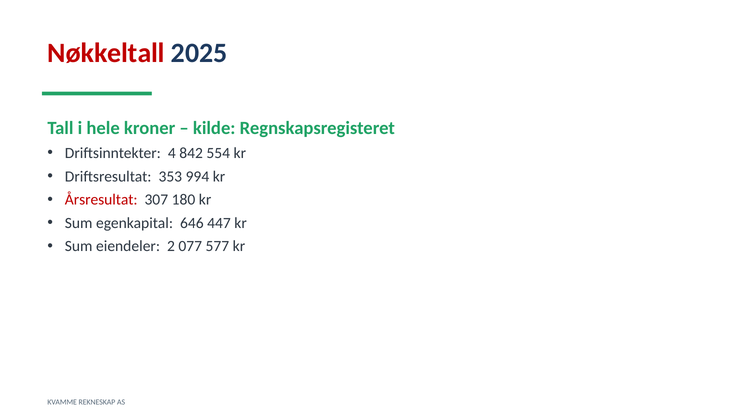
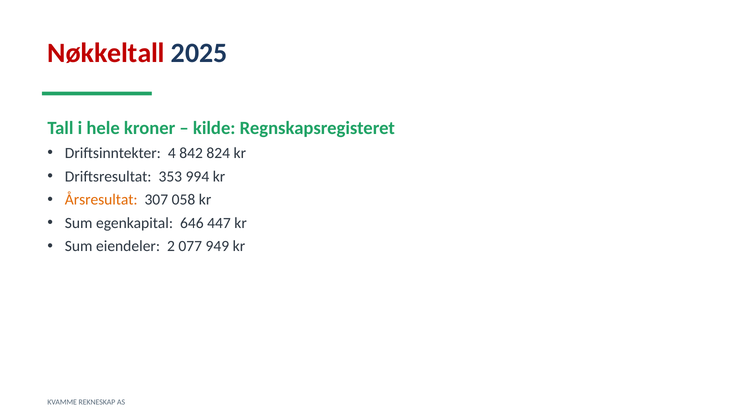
554: 554 -> 824
Årsresultat colour: red -> orange
180: 180 -> 058
577: 577 -> 949
